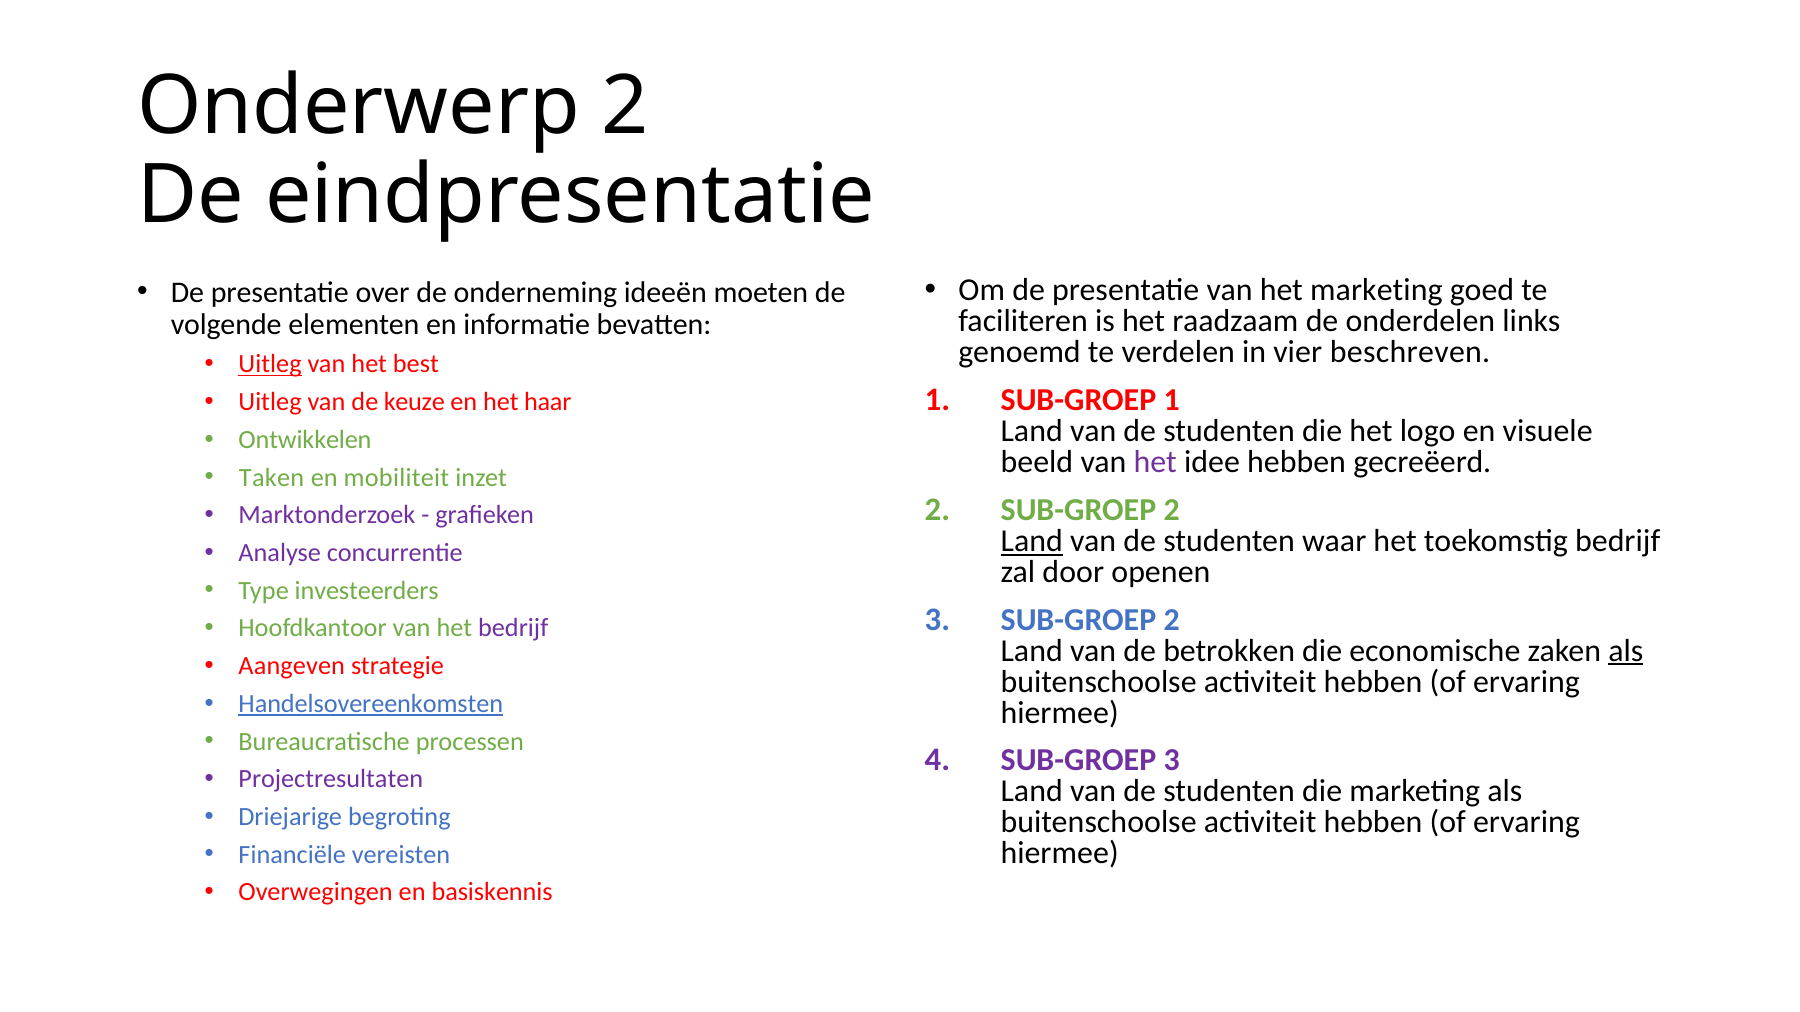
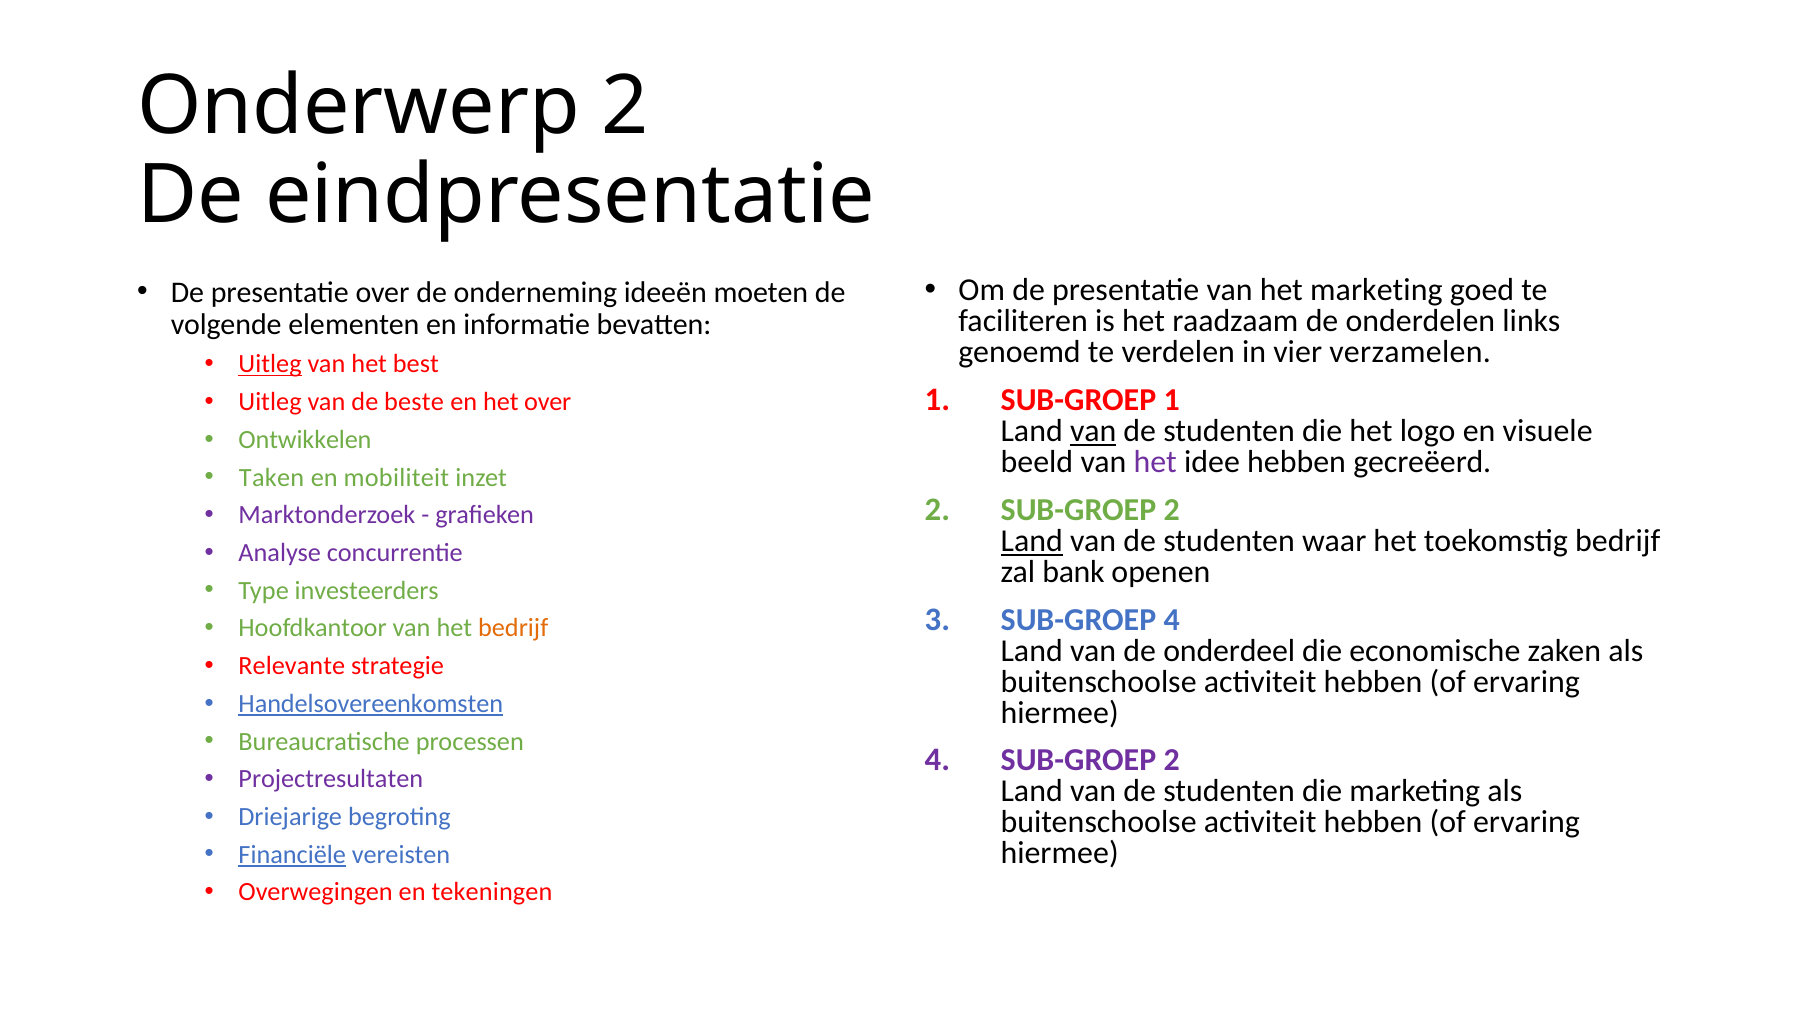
beschreven: beschreven -> verzamelen
keuze: keuze -> beste
het haar: haar -> over
van at (1093, 431) underline: none -> present
door: door -> bank
3 SUB-GROEP 2: 2 -> 4
bedrijf at (513, 629) colour: purple -> orange
betrokken: betrokken -> onderdeel
als at (1626, 651) underline: present -> none
Aangeven: Aangeven -> Relevante
4 SUB-GROEP 3: 3 -> 2
Financiële underline: none -> present
basiskennis: basiskennis -> tekeningen
